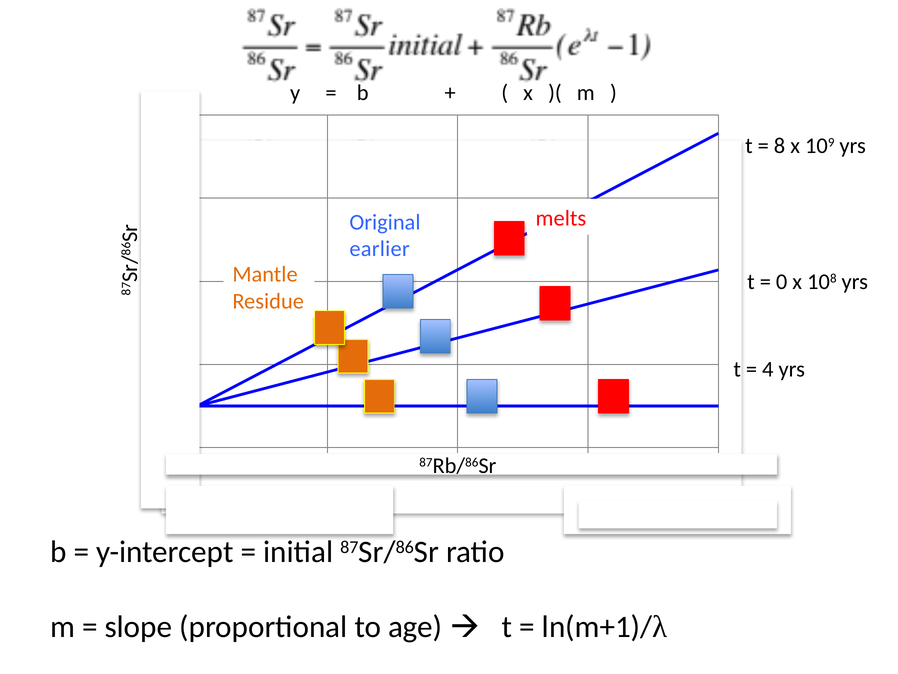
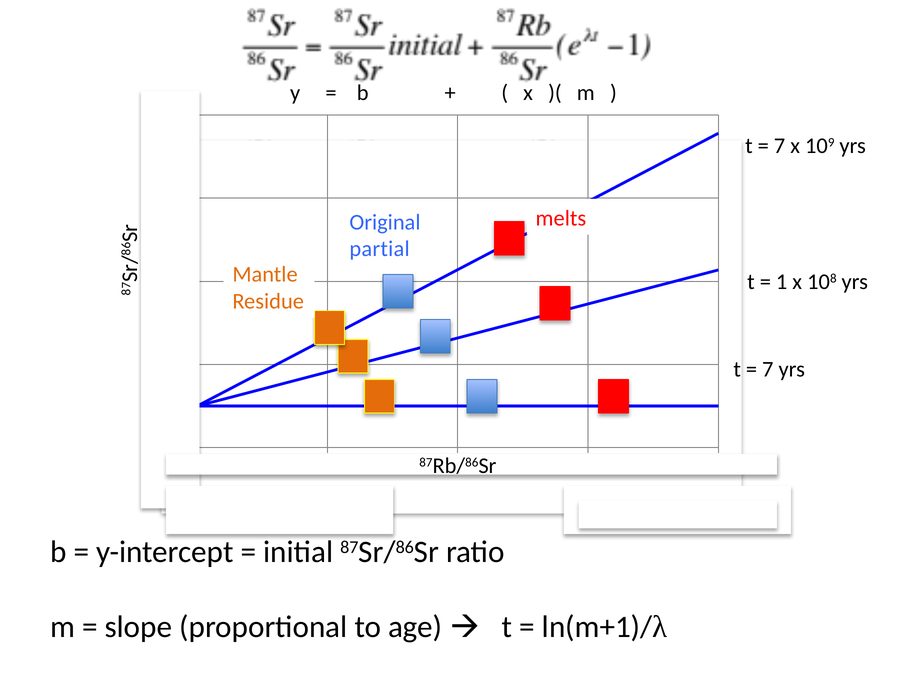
8 at (780, 146): 8 -> 7
earlier: earlier -> partial
0 at (782, 282): 0 -> 1
4 at (768, 369): 4 -> 7
